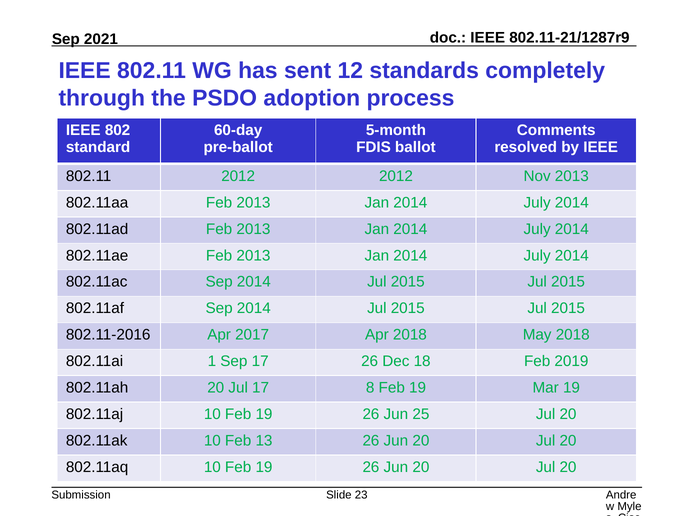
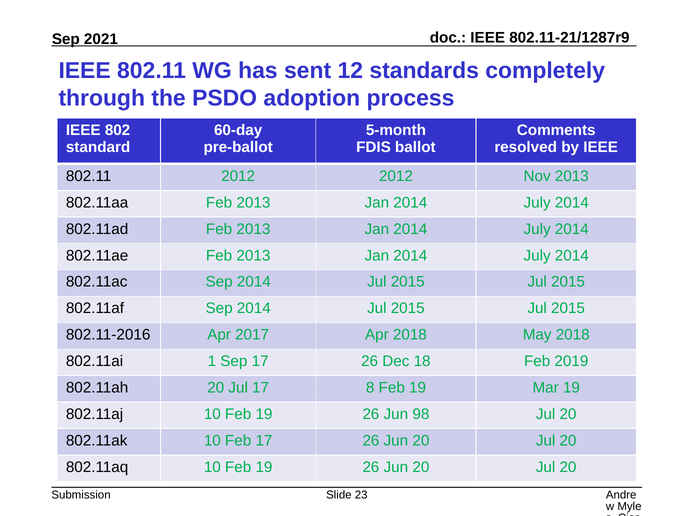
25: 25 -> 98
Feb 13: 13 -> 17
